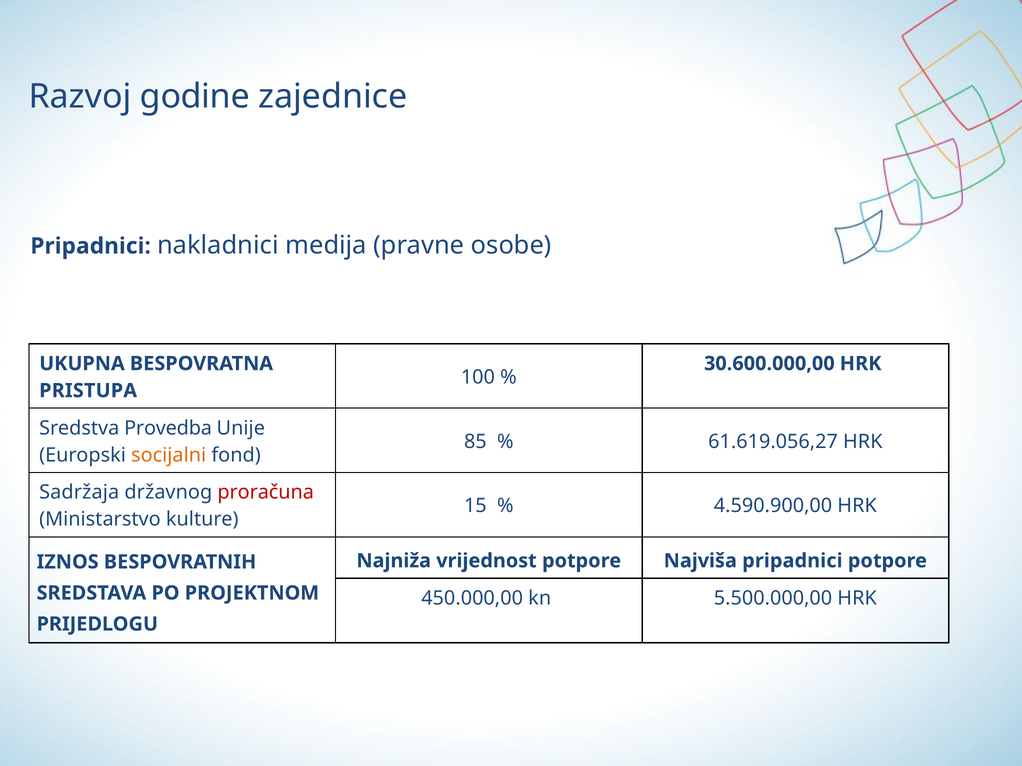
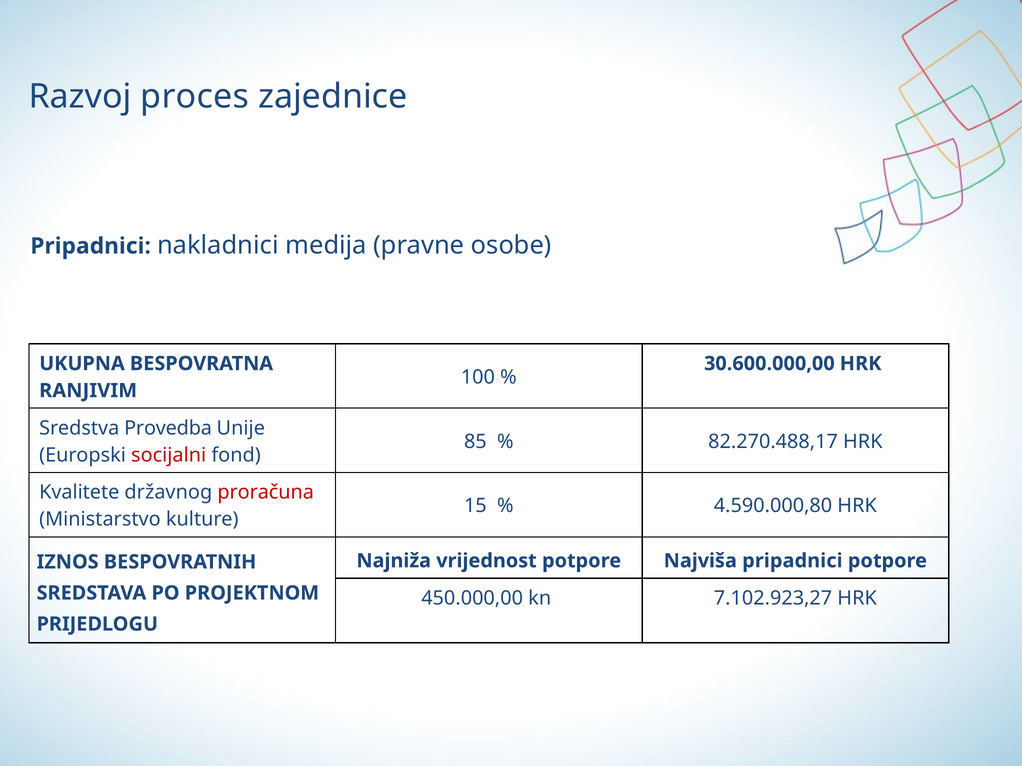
godine: godine -> proces
PRISTUPA: PRISTUPA -> RANJIVIM
61.619.056,27: 61.619.056,27 -> 82.270.488,17
socijalni colour: orange -> red
Sadržaja: Sadržaja -> Kvalitete
4.590.900,00: 4.590.900,00 -> 4.590.000,80
5.500.000,00: 5.500.000,00 -> 7.102.923,27
